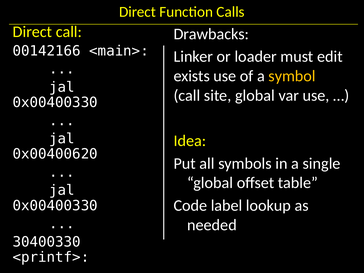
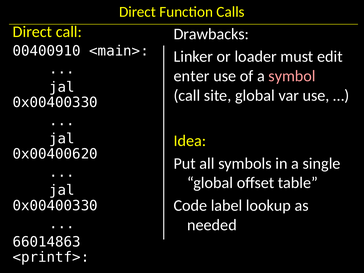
00142166: 00142166 -> 00400910
exists: exists -> enter
symbol colour: yellow -> pink
30400330: 30400330 -> 66014863
